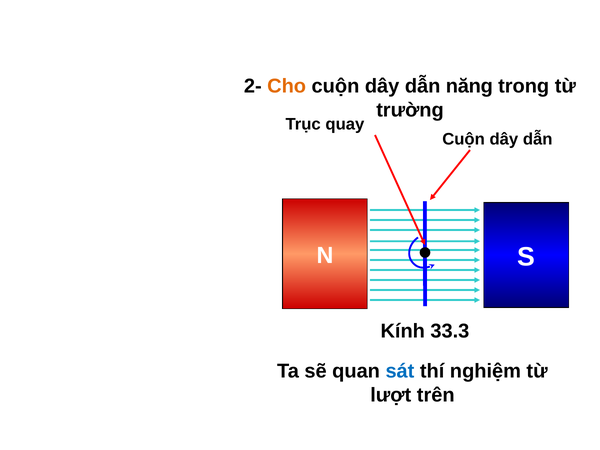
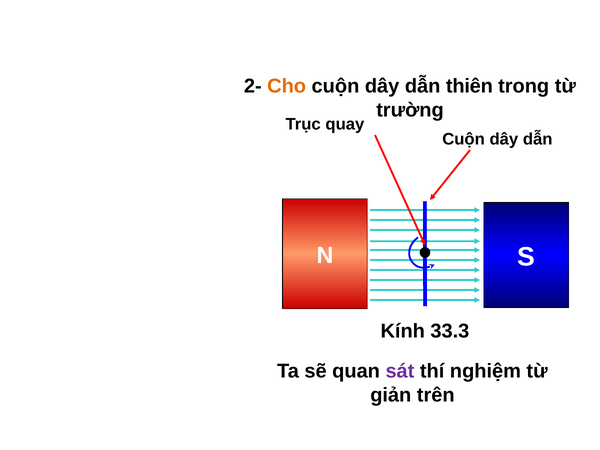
năng: năng -> thiên
sát colour: blue -> purple
lượt: lượt -> giản
